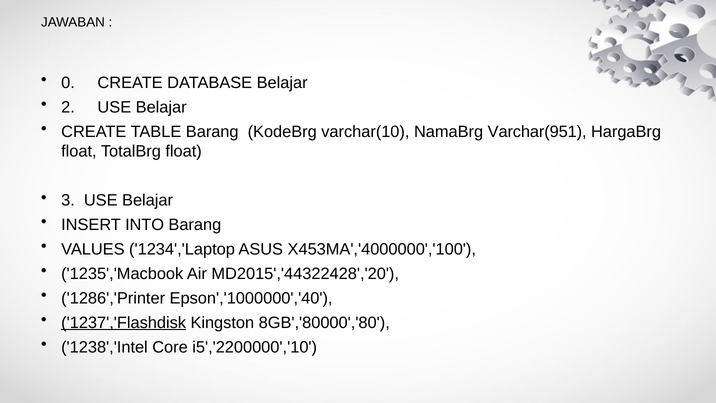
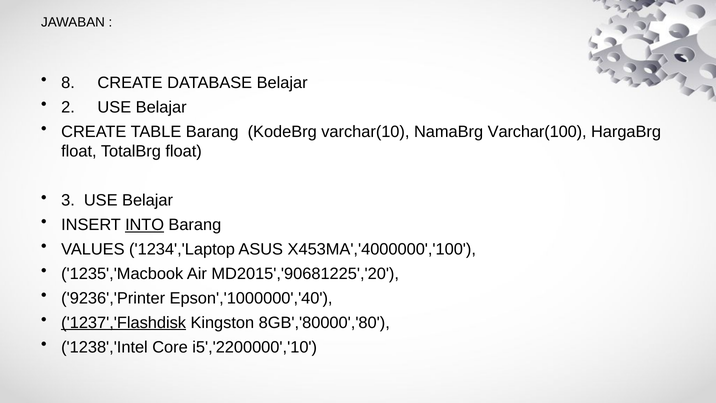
0: 0 -> 8
Varchar(951: Varchar(951 -> Varchar(100
INTO underline: none -> present
MD2015','44322428','20: MD2015','44322428','20 -> MD2015','90681225','20
1286','Printer: 1286','Printer -> 9236','Printer
